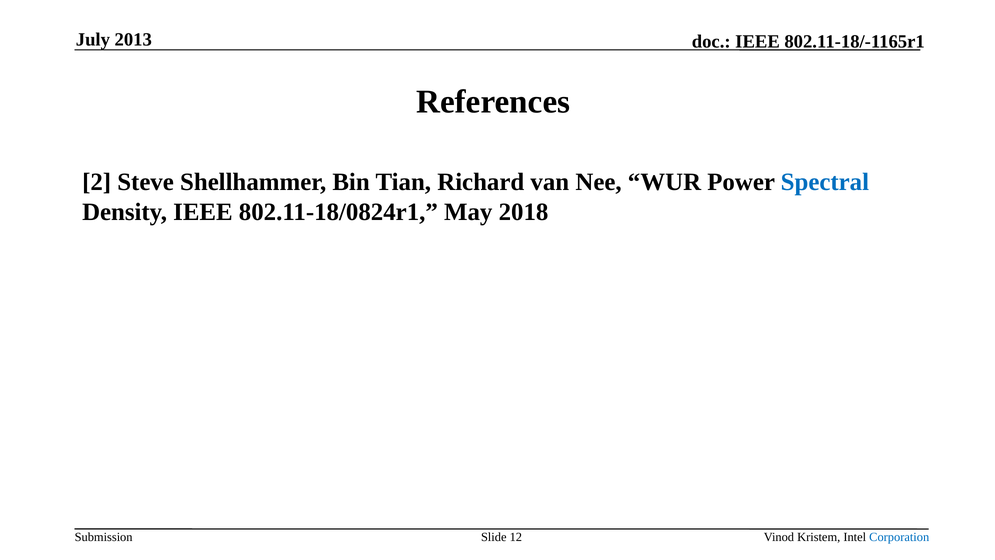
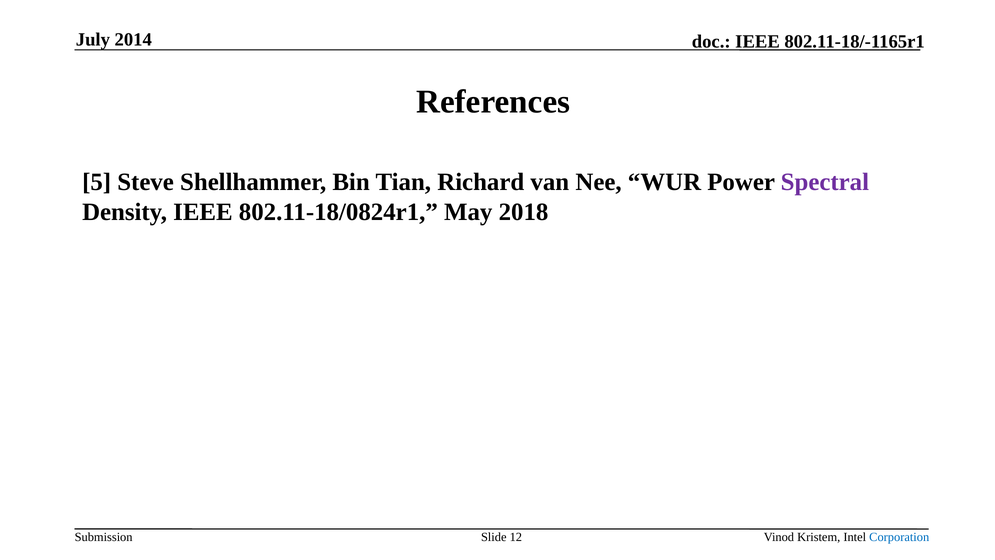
2013: 2013 -> 2014
2: 2 -> 5
Spectral colour: blue -> purple
